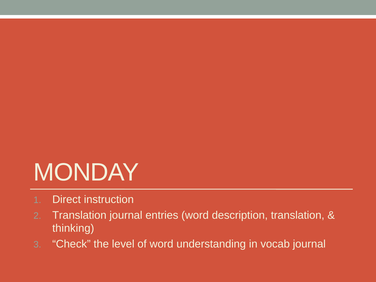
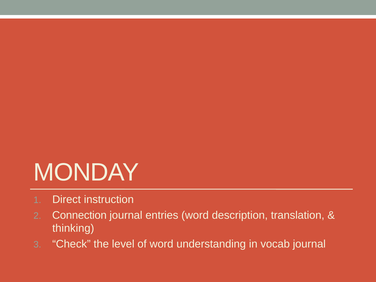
Translation at (79, 215): Translation -> Connection
